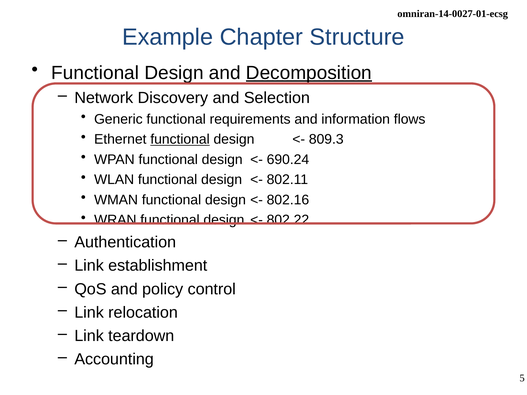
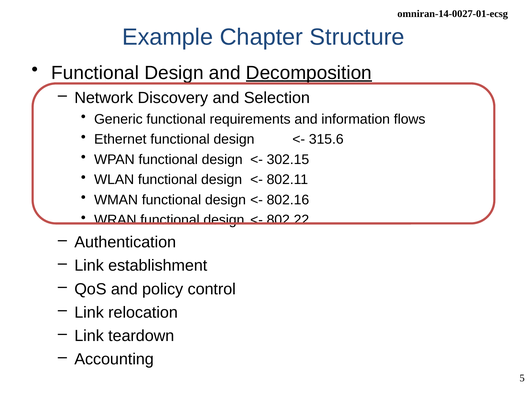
functional at (180, 139) underline: present -> none
809.3: 809.3 -> 315.6
690.24: 690.24 -> 302.15
